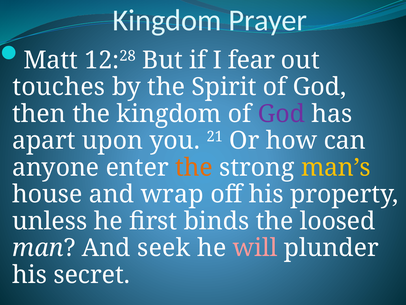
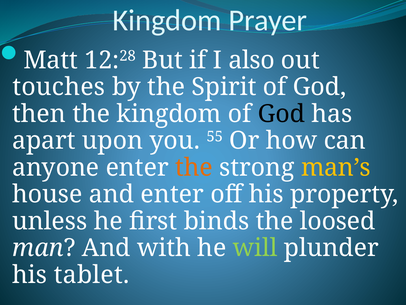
fear: fear -> also
God at (281, 114) colour: purple -> black
21: 21 -> 55
and wrap: wrap -> enter
seek: seek -> with
will colour: pink -> light green
secret: secret -> tablet
